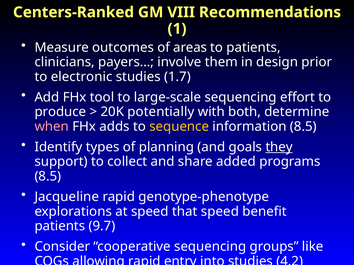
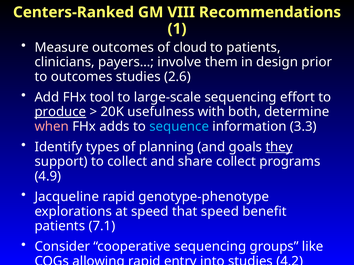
areas: areas -> cloud
to electronic: electronic -> outcomes
1.7: 1.7 -> 2.6
produce underline: none -> present
potentially: potentially -> usefulness
sequence colour: yellow -> light blue
information 8.5: 8.5 -> 3.3
share added: added -> collect
8.5 at (48, 177): 8.5 -> 4.9
9.7: 9.7 -> 7.1
